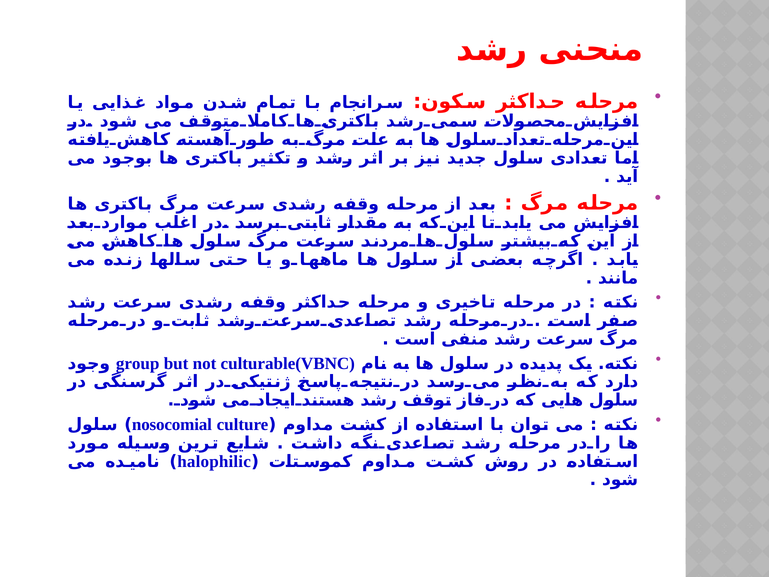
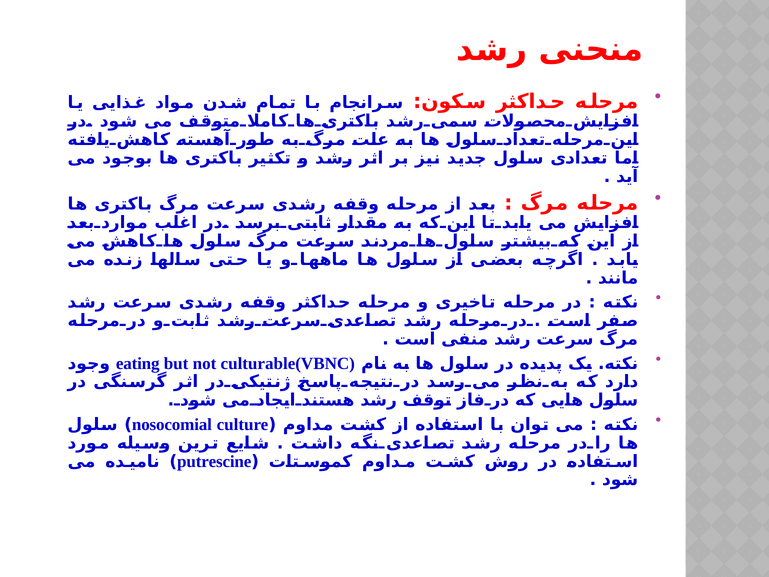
group: group -> eating
halophilic: halophilic -> putrescine
